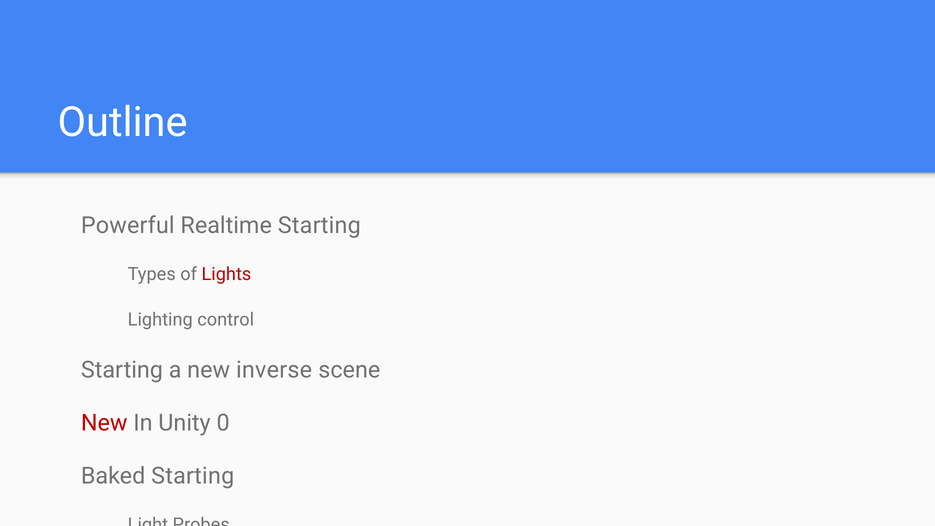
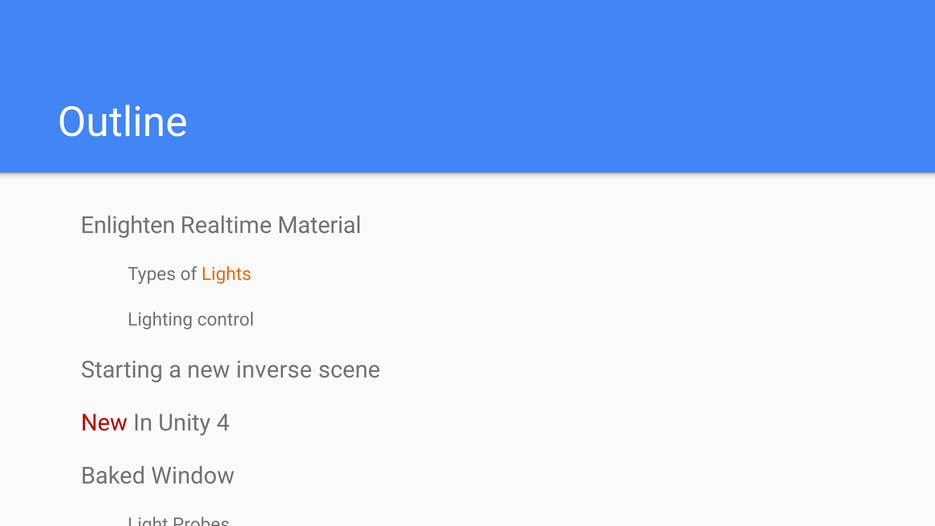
Powerful: Powerful -> Enlighten
Realtime Starting: Starting -> Material
Lights colour: red -> orange
0: 0 -> 4
Baked Starting: Starting -> Window
